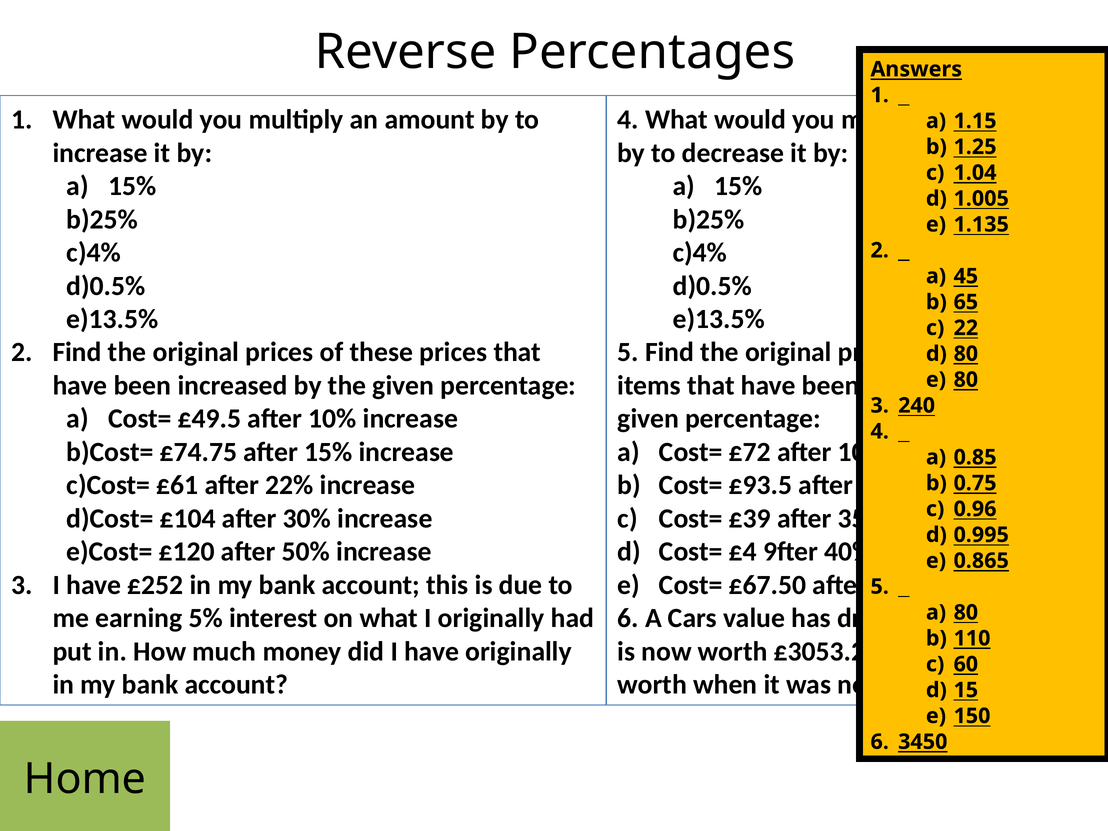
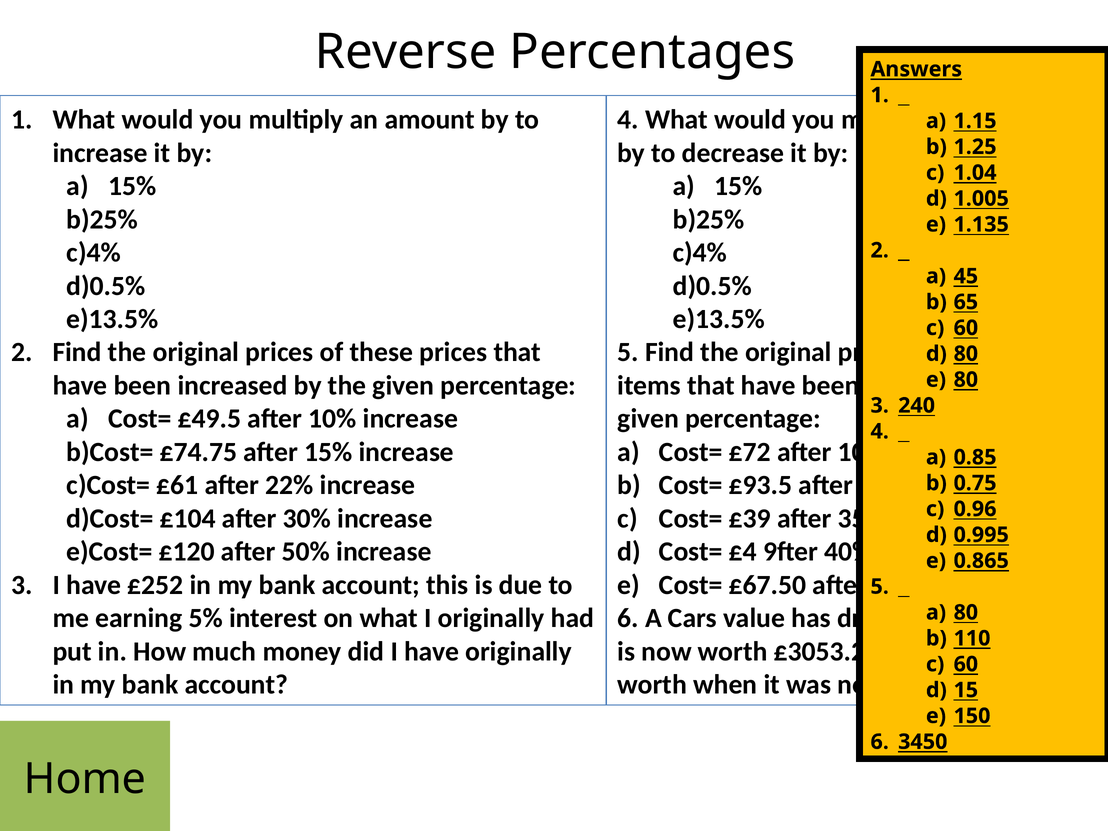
22 at (966, 328): 22 -> 60
